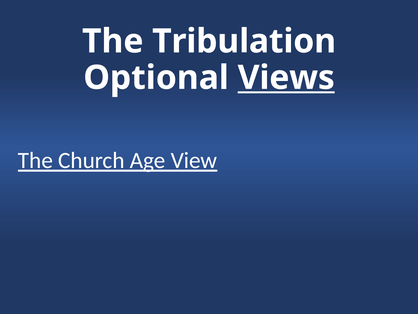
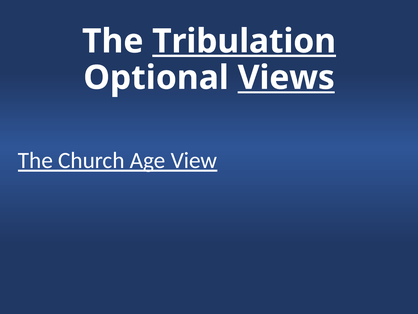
Tribulation underline: none -> present
